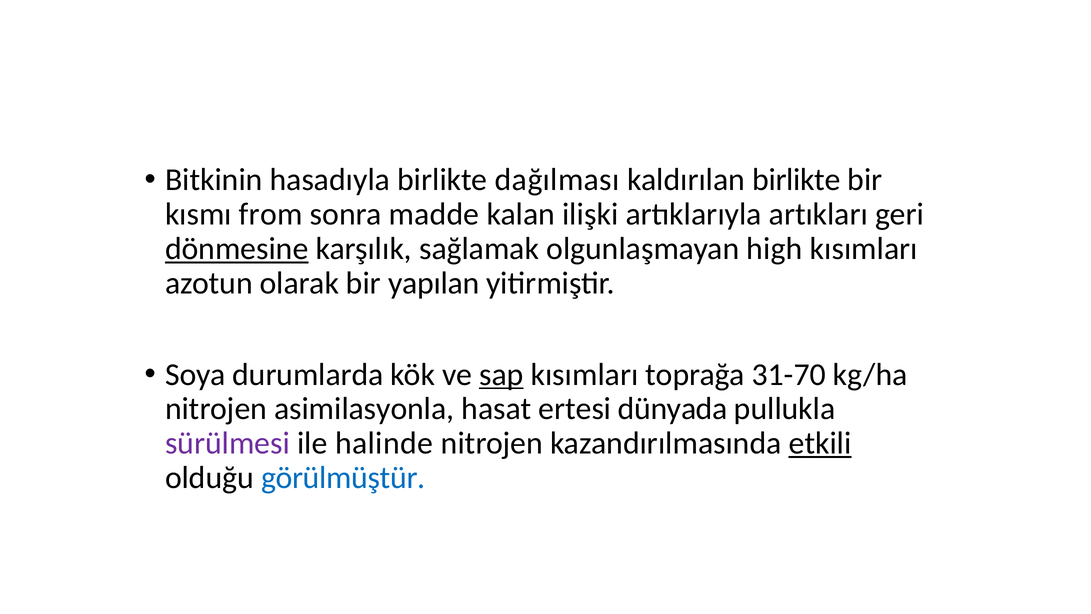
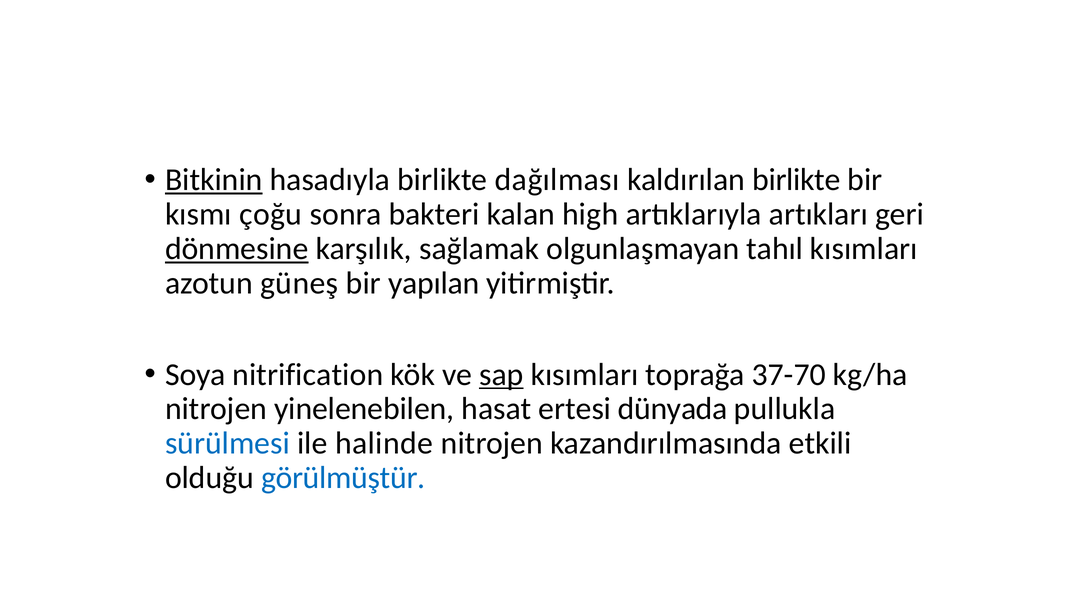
Bitkinin underline: none -> present
from: from -> çoğu
madde: madde -> bakteri
ilişki: ilişki -> high
high: high -> tahıl
olarak: olarak -> güneş
durumlarda: durumlarda -> nitrification
31-70: 31-70 -> 37-70
asimilasyonla: asimilasyonla -> yinelenebilen
sürülmesi colour: purple -> blue
etkili underline: present -> none
